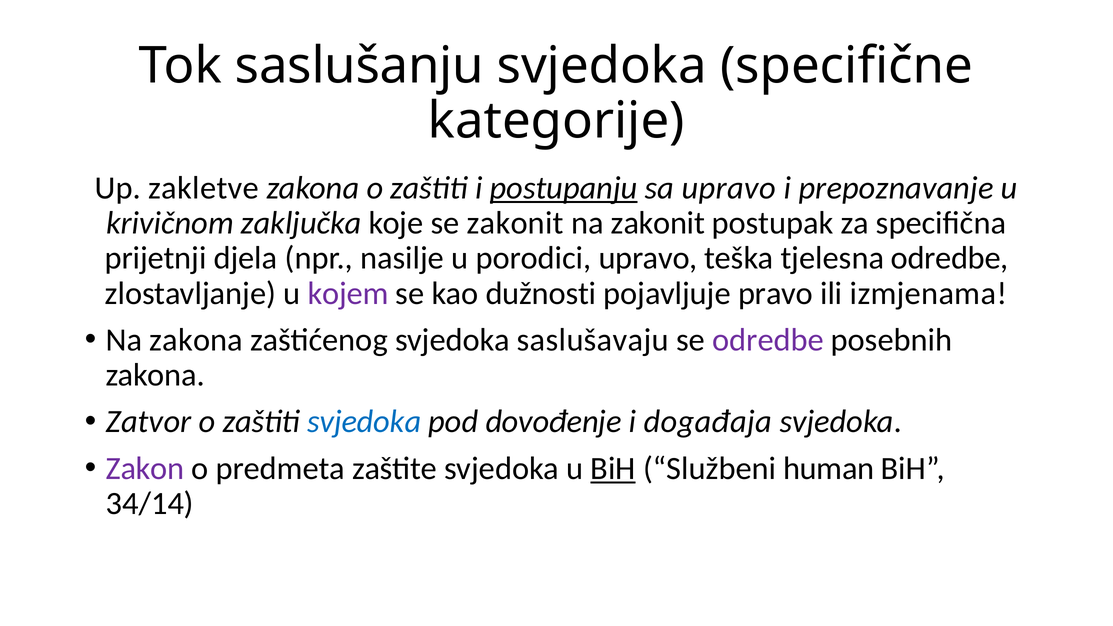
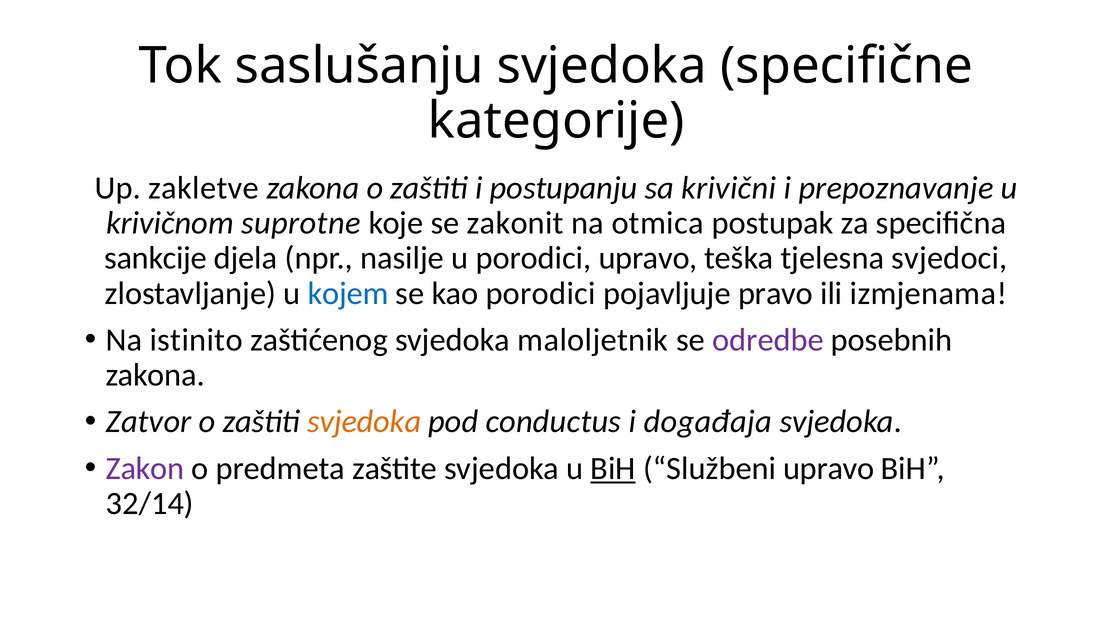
postupanju underline: present -> none
sa upravo: upravo -> krivični
zaključka: zaključka -> suprotne
na zakonit: zakonit -> otmica
prijetnji: prijetnji -> sankcije
tjelesna odredbe: odredbe -> svjedoci
kojem colour: purple -> blue
kao dužnosti: dužnosti -> porodici
Na zakona: zakona -> istinito
saslušavaju: saslušavaju -> maloljetnik
svjedoka at (364, 422) colour: blue -> orange
dovođenje: dovođenje -> conductus
Službeni human: human -> upravo
34/14: 34/14 -> 32/14
